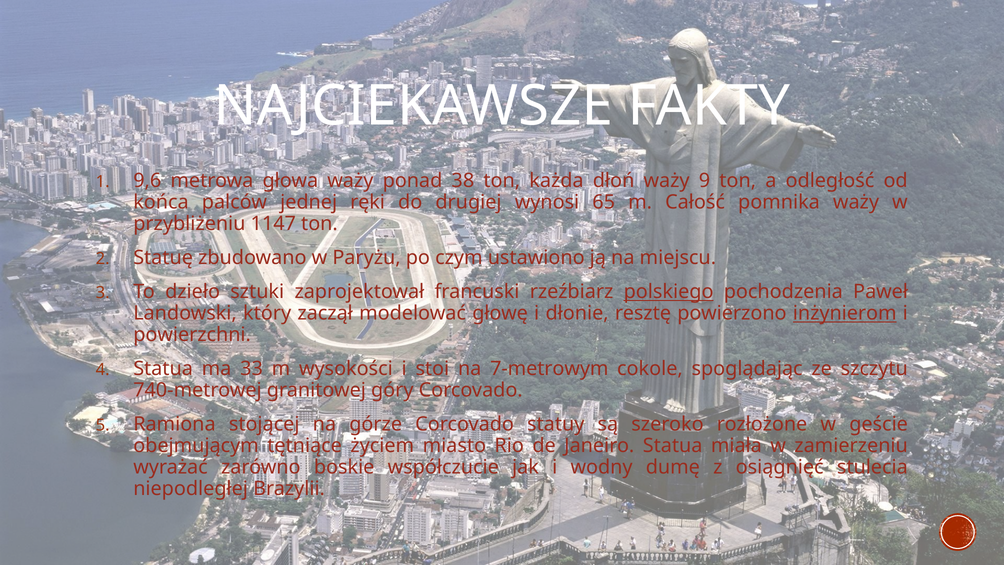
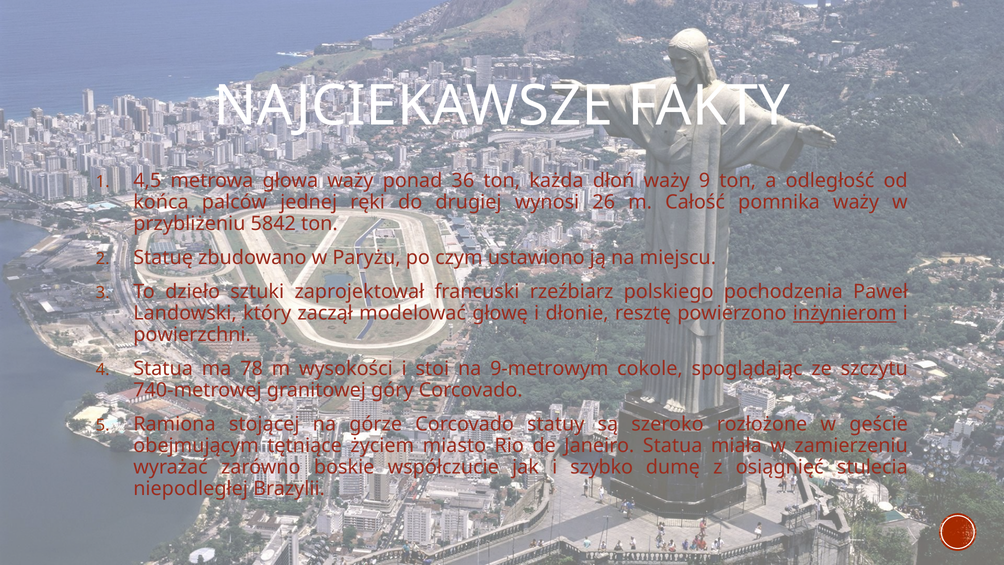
9,6: 9,6 -> 4,5
38: 38 -> 36
65: 65 -> 26
1147: 1147 -> 5842
polskiego underline: present -> none
33: 33 -> 78
7-metrowym: 7-metrowym -> 9-metrowym
wodny: wodny -> szybko
